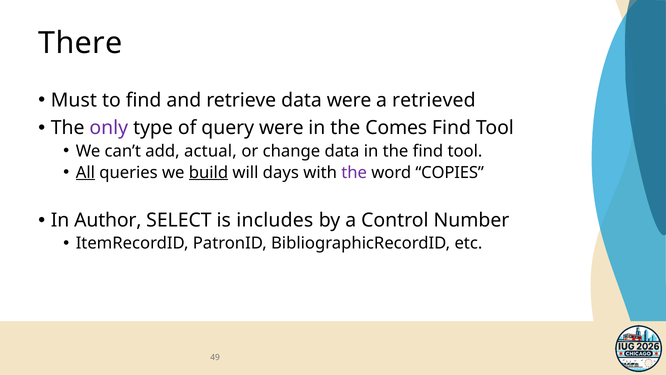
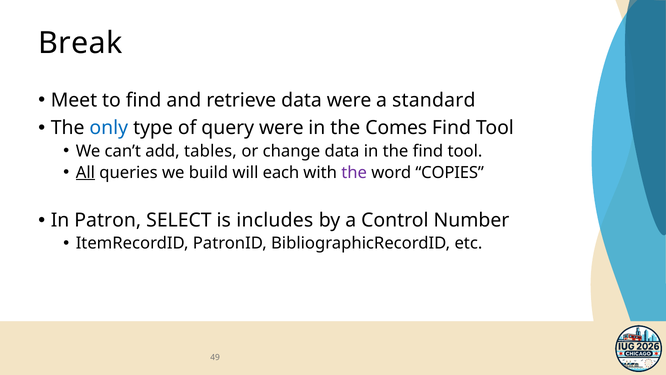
There: There -> Break
Must: Must -> Meet
retrieved: retrieved -> standard
only colour: purple -> blue
actual: actual -> tables
build underline: present -> none
days: days -> each
Author: Author -> Patron
